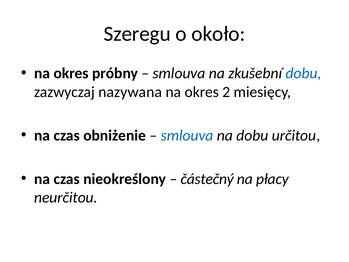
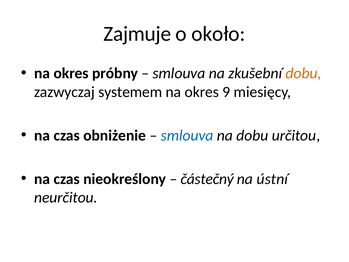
Szeregu: Szeregu -> Zajmuje
dobu at (304, 73) colour: blue -> orange
nazywana: nazywana -> systemem
2: 2 -> 9
płacy: płacy -> ústní
